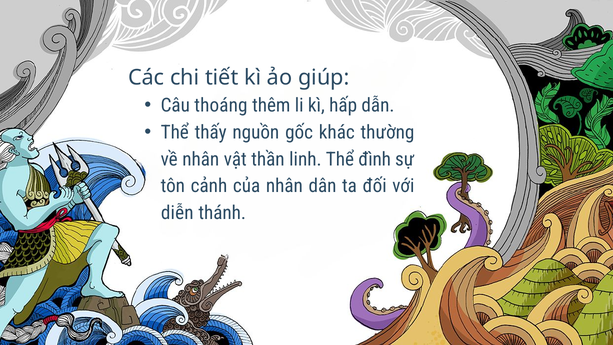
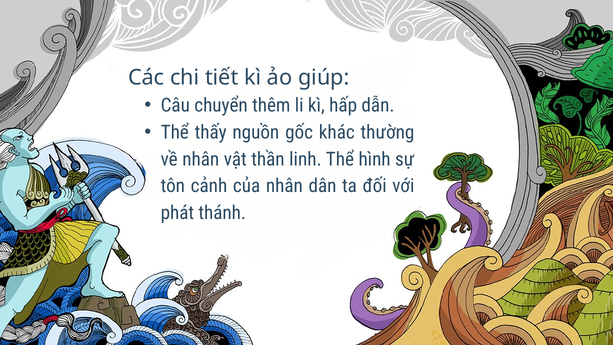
thoáng: thoáng -> chuyển
đình: đình -> hình
diễn: diễn -> phát
